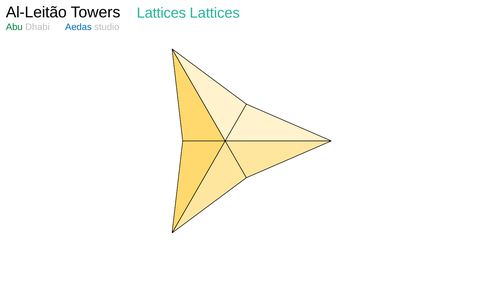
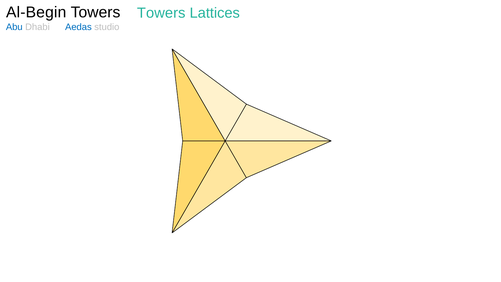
Al-Leitão: Al-Leitão -> Al-Begin
Lattices at (161, 13): Lattices -> Towers
Abu colour: green -> blue
